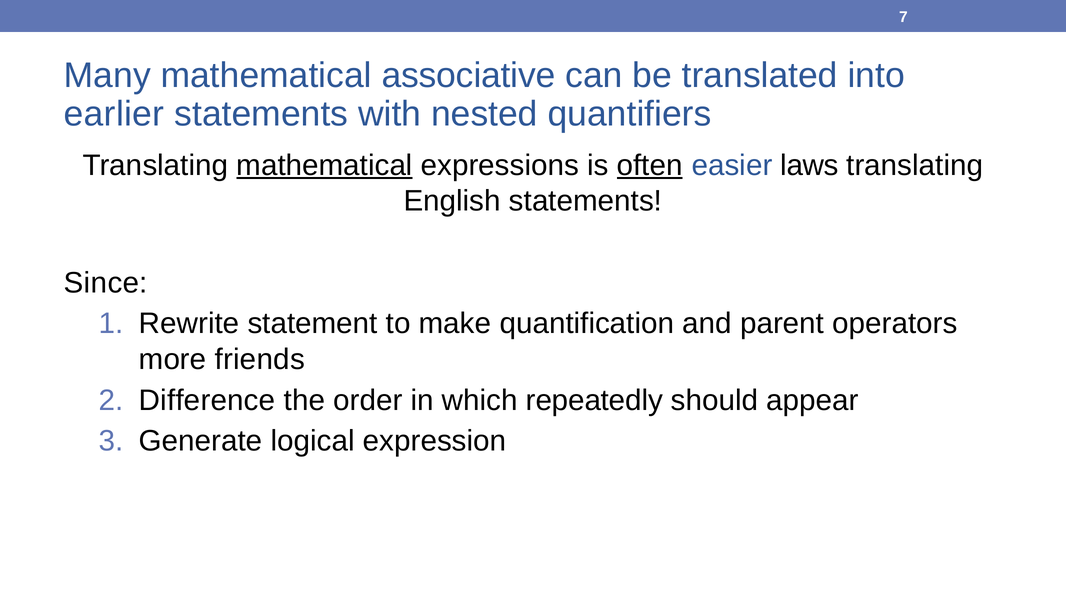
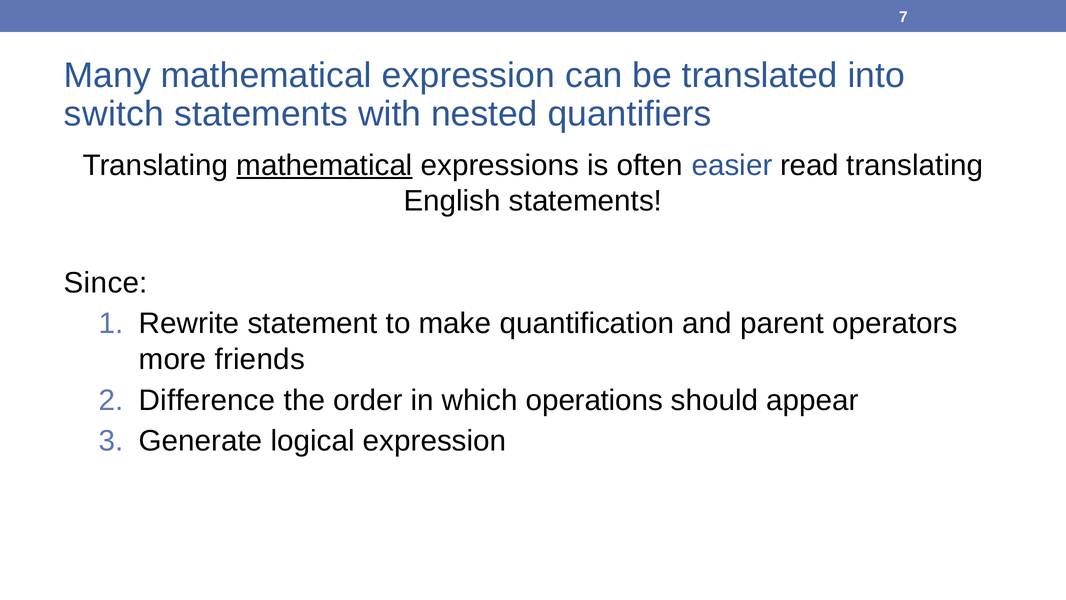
mathematical associative: associative -> expression
earlier: earlier -> switch
often underline: present -> none
laws: laws -> read
repeatedly: repeatedly -> operations
